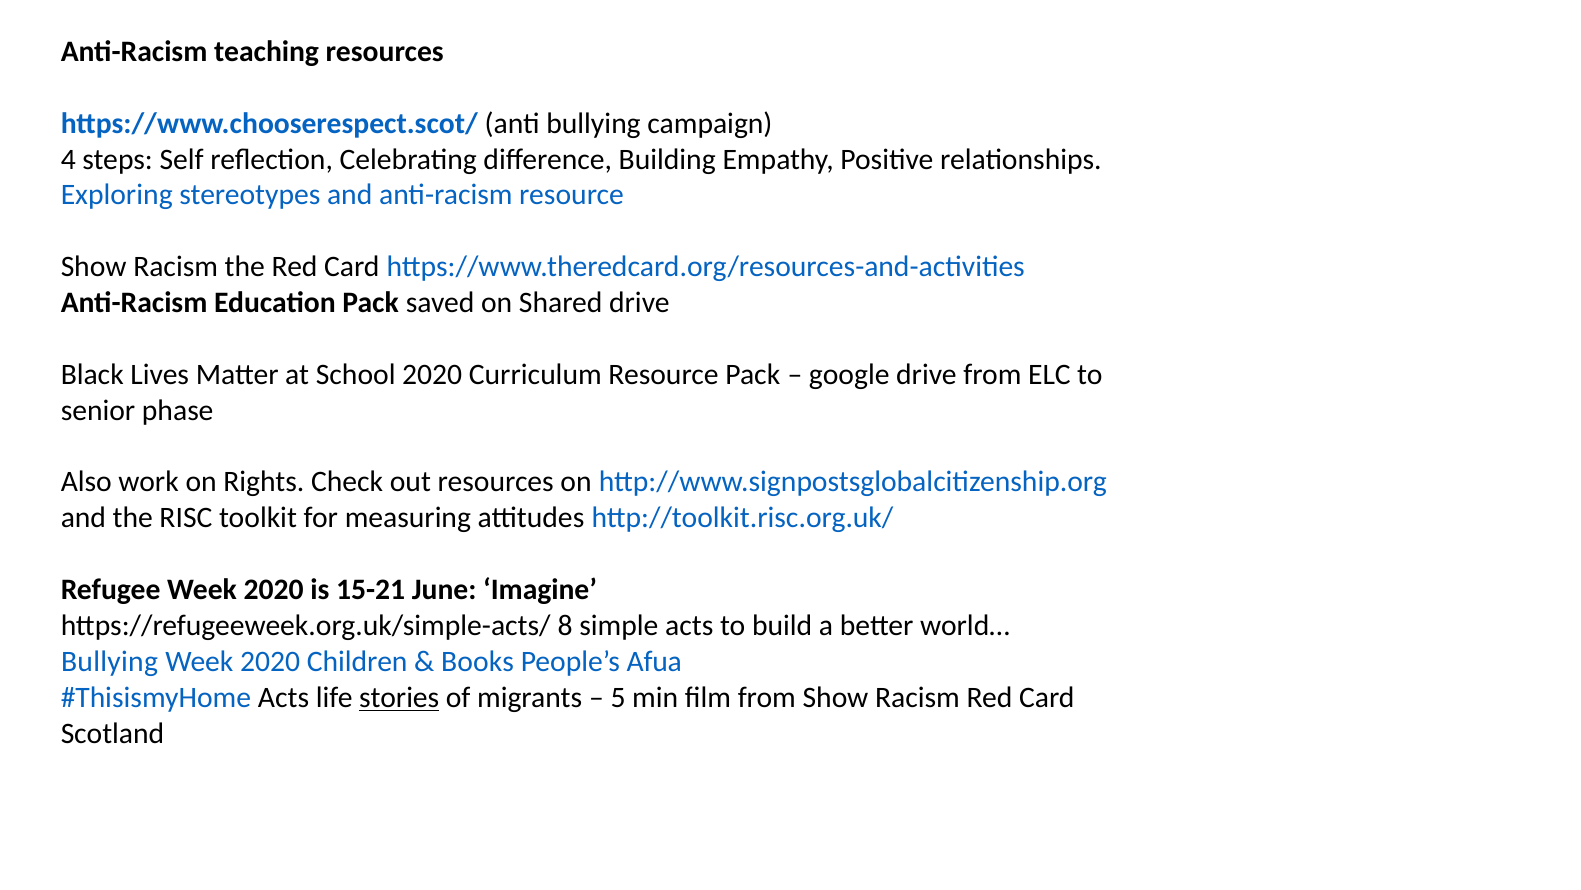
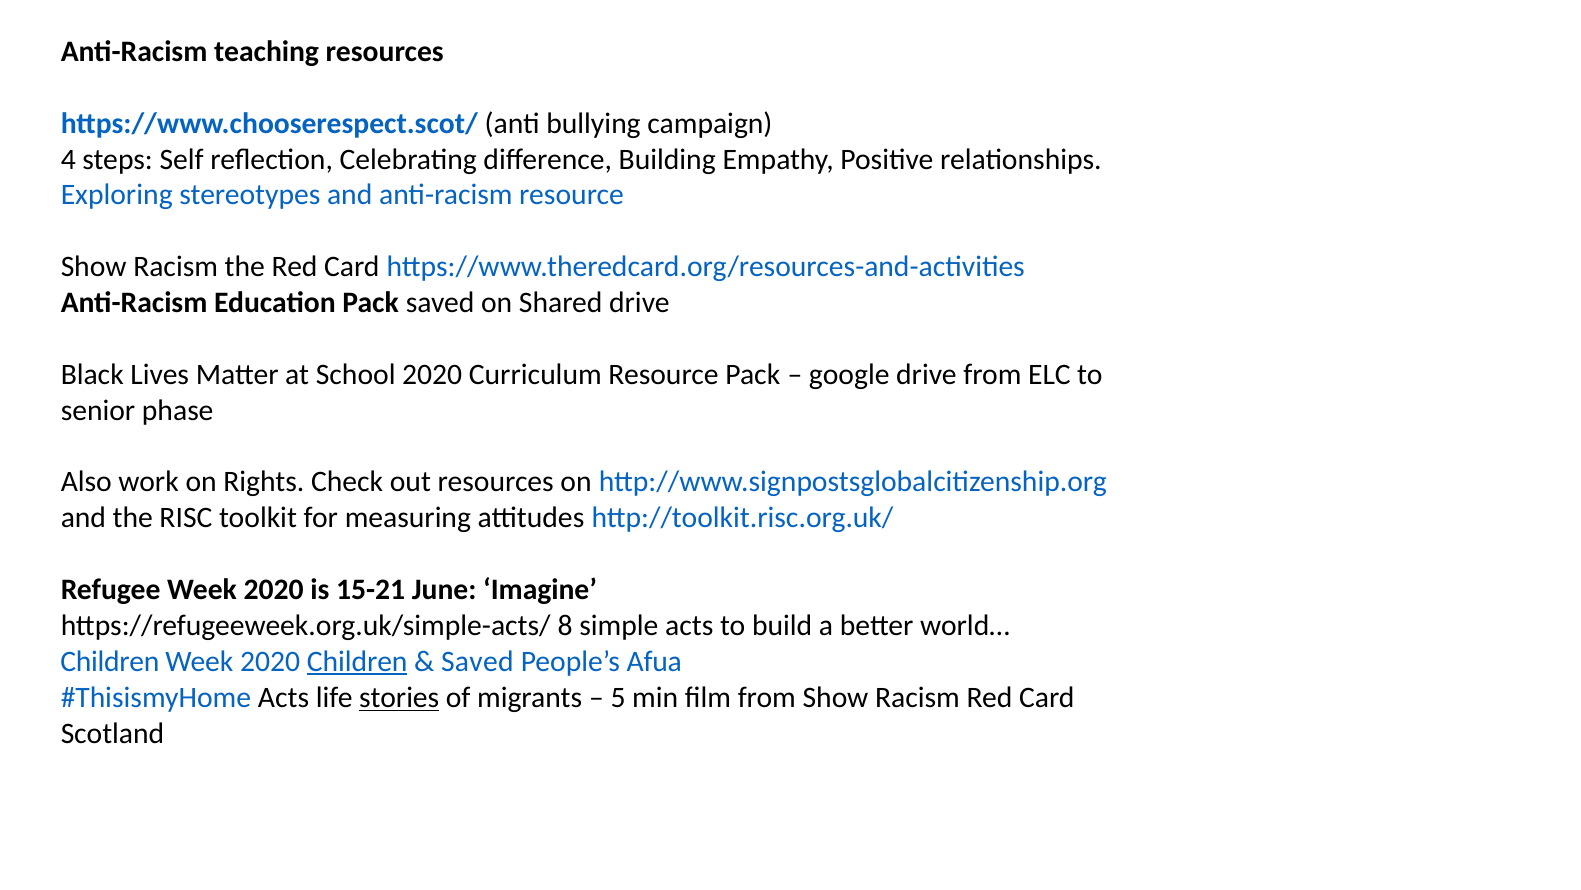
Bullying at (109, 661): Bullying -> Children
Children at (357, 661) underline: none -> present
Books at (478, 661): Books -> Saved
